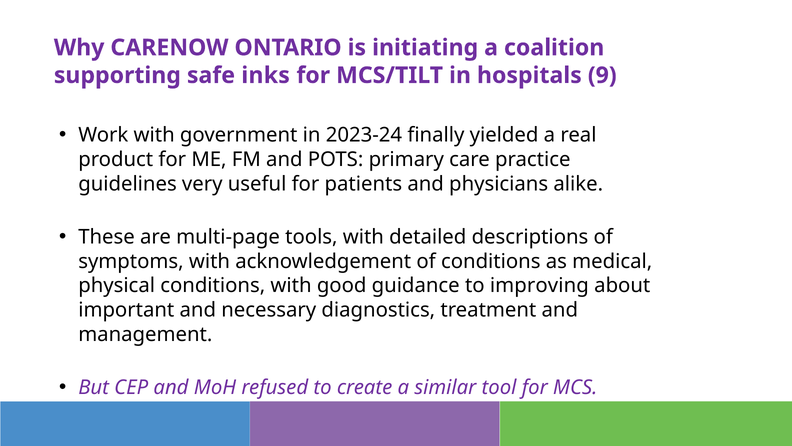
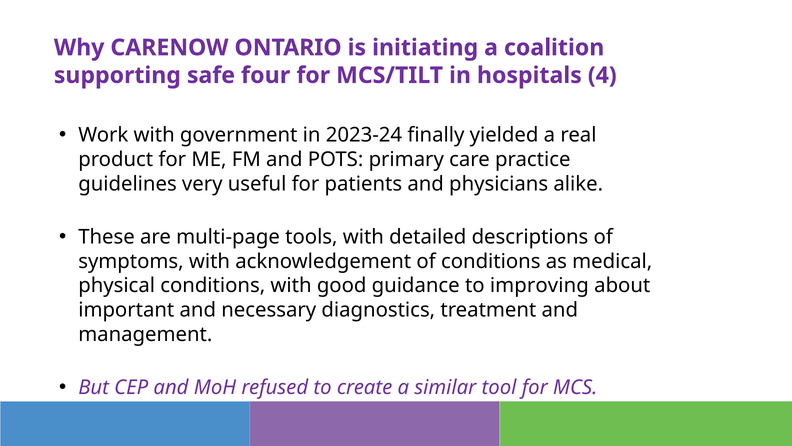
inks: inks -> four
9: 9 -> 4
